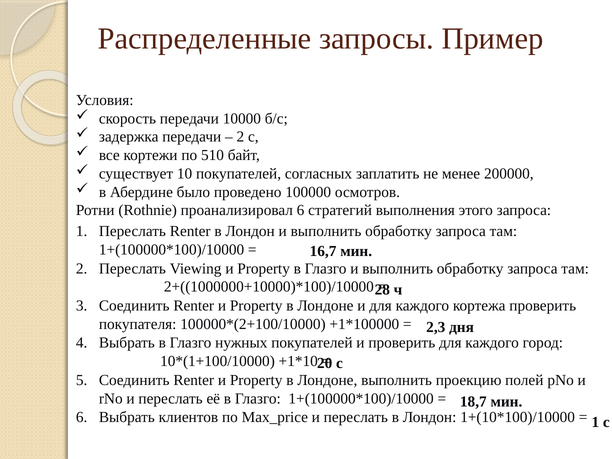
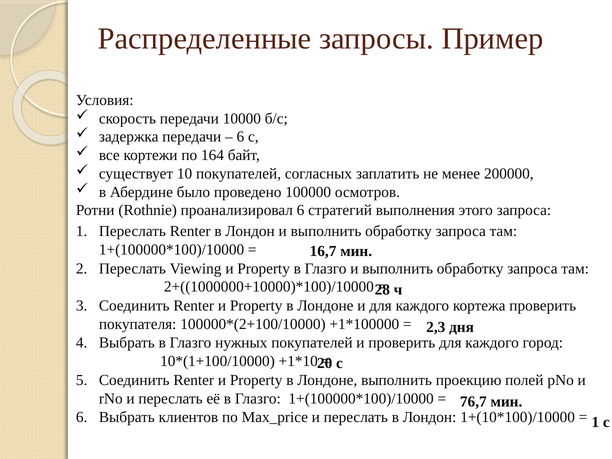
2 at (240, 137): 2 -> 6
510: 510 -> 164
18,7: 18,7 -> 76,7
